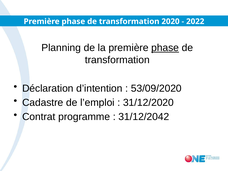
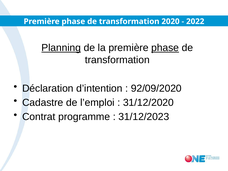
Planning underline: none -> present
53/09/2020: 53/09/2020 -> 92/09/2020
31/12/2042: 31/12/2042 -> 31/12/2023
